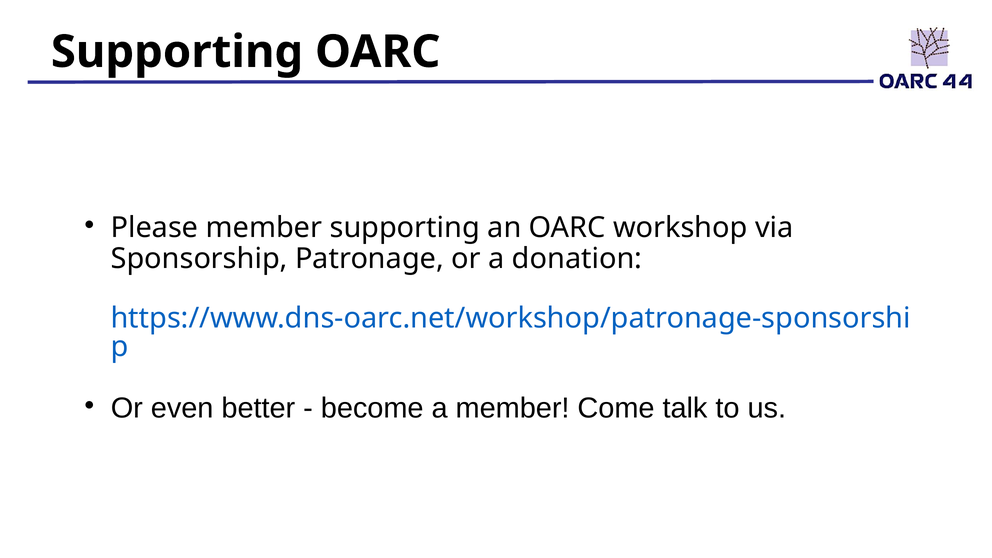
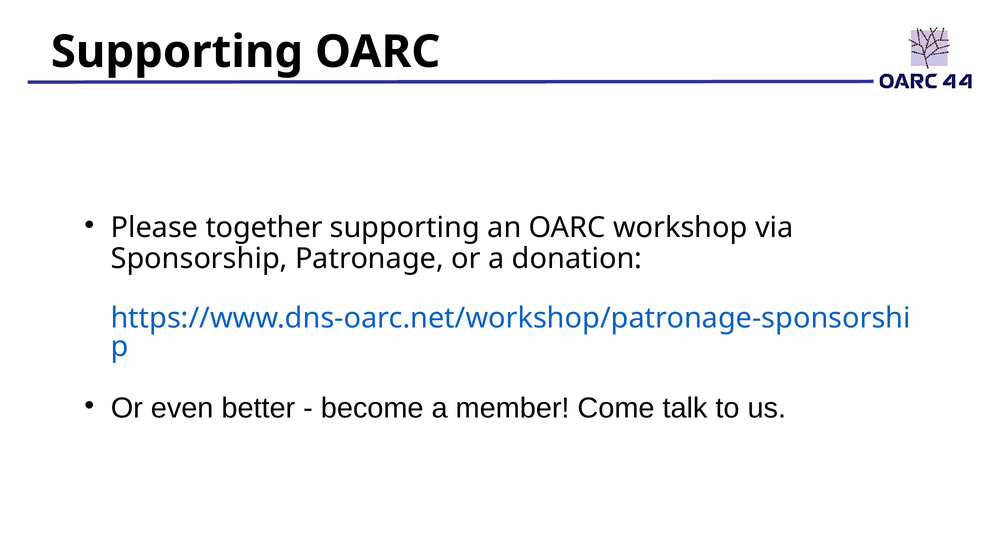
Please member: member -> together
